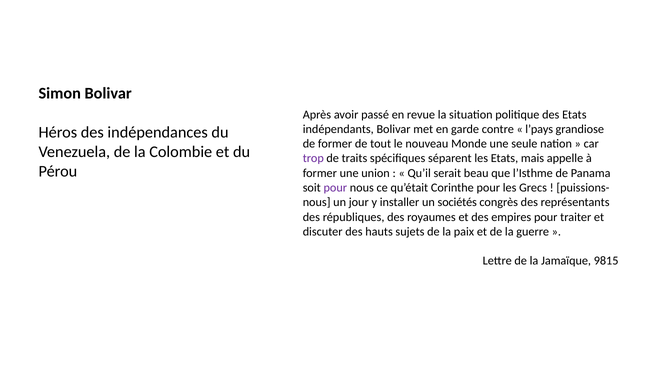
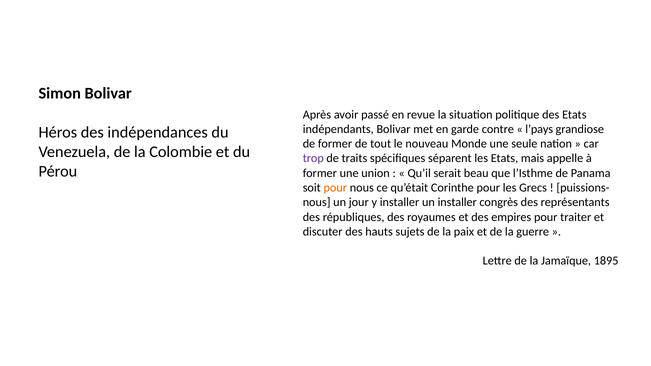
pour at (335, 188) colour: purple -> orange
un sociétés: sociétés -> installer
9815: 9815 -> 1895
